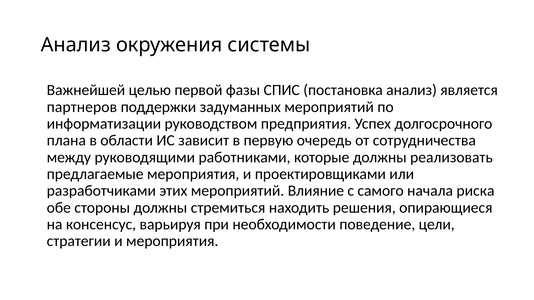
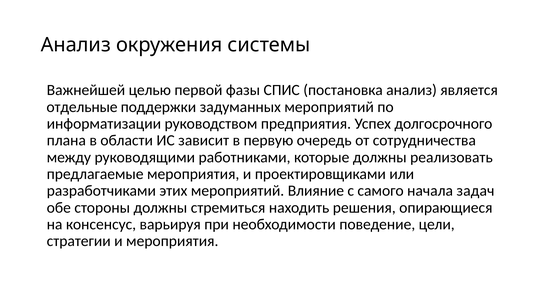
партнеров: партнеров -> отдельные
риска: риска -> задач
